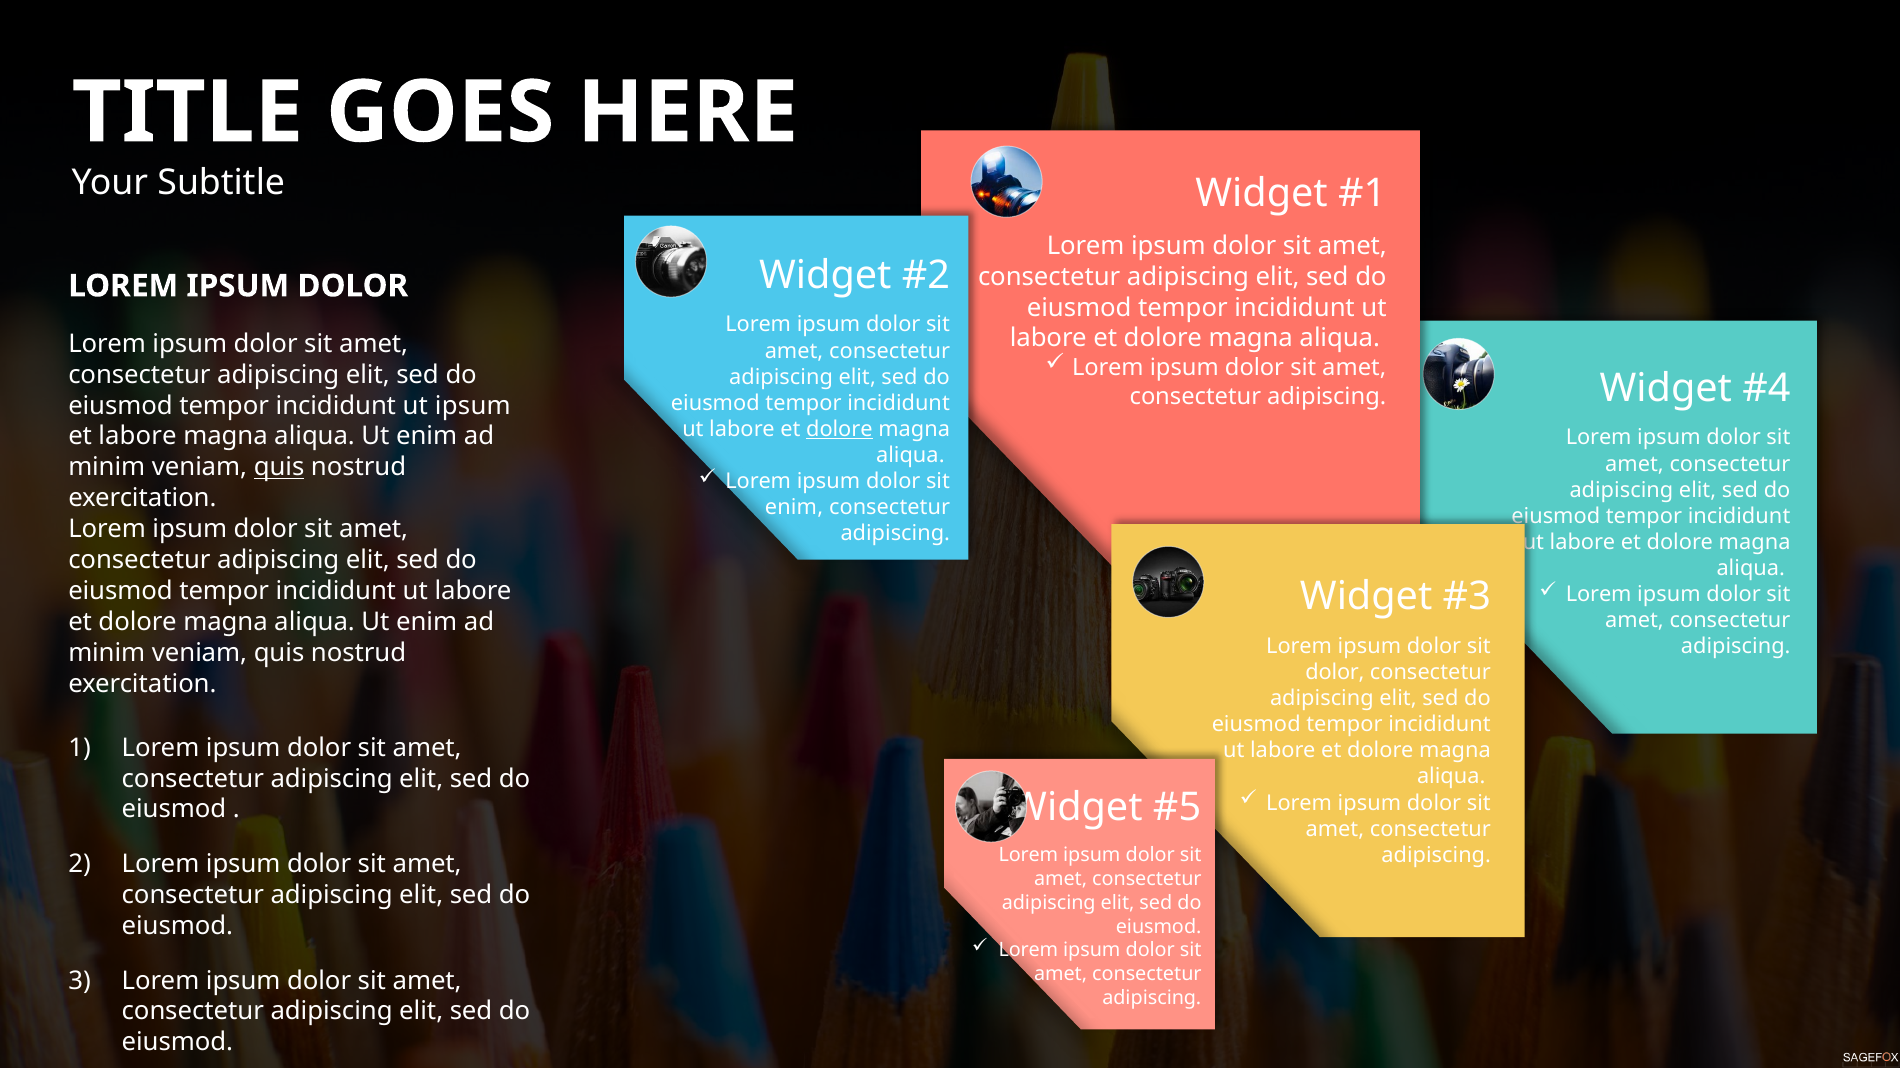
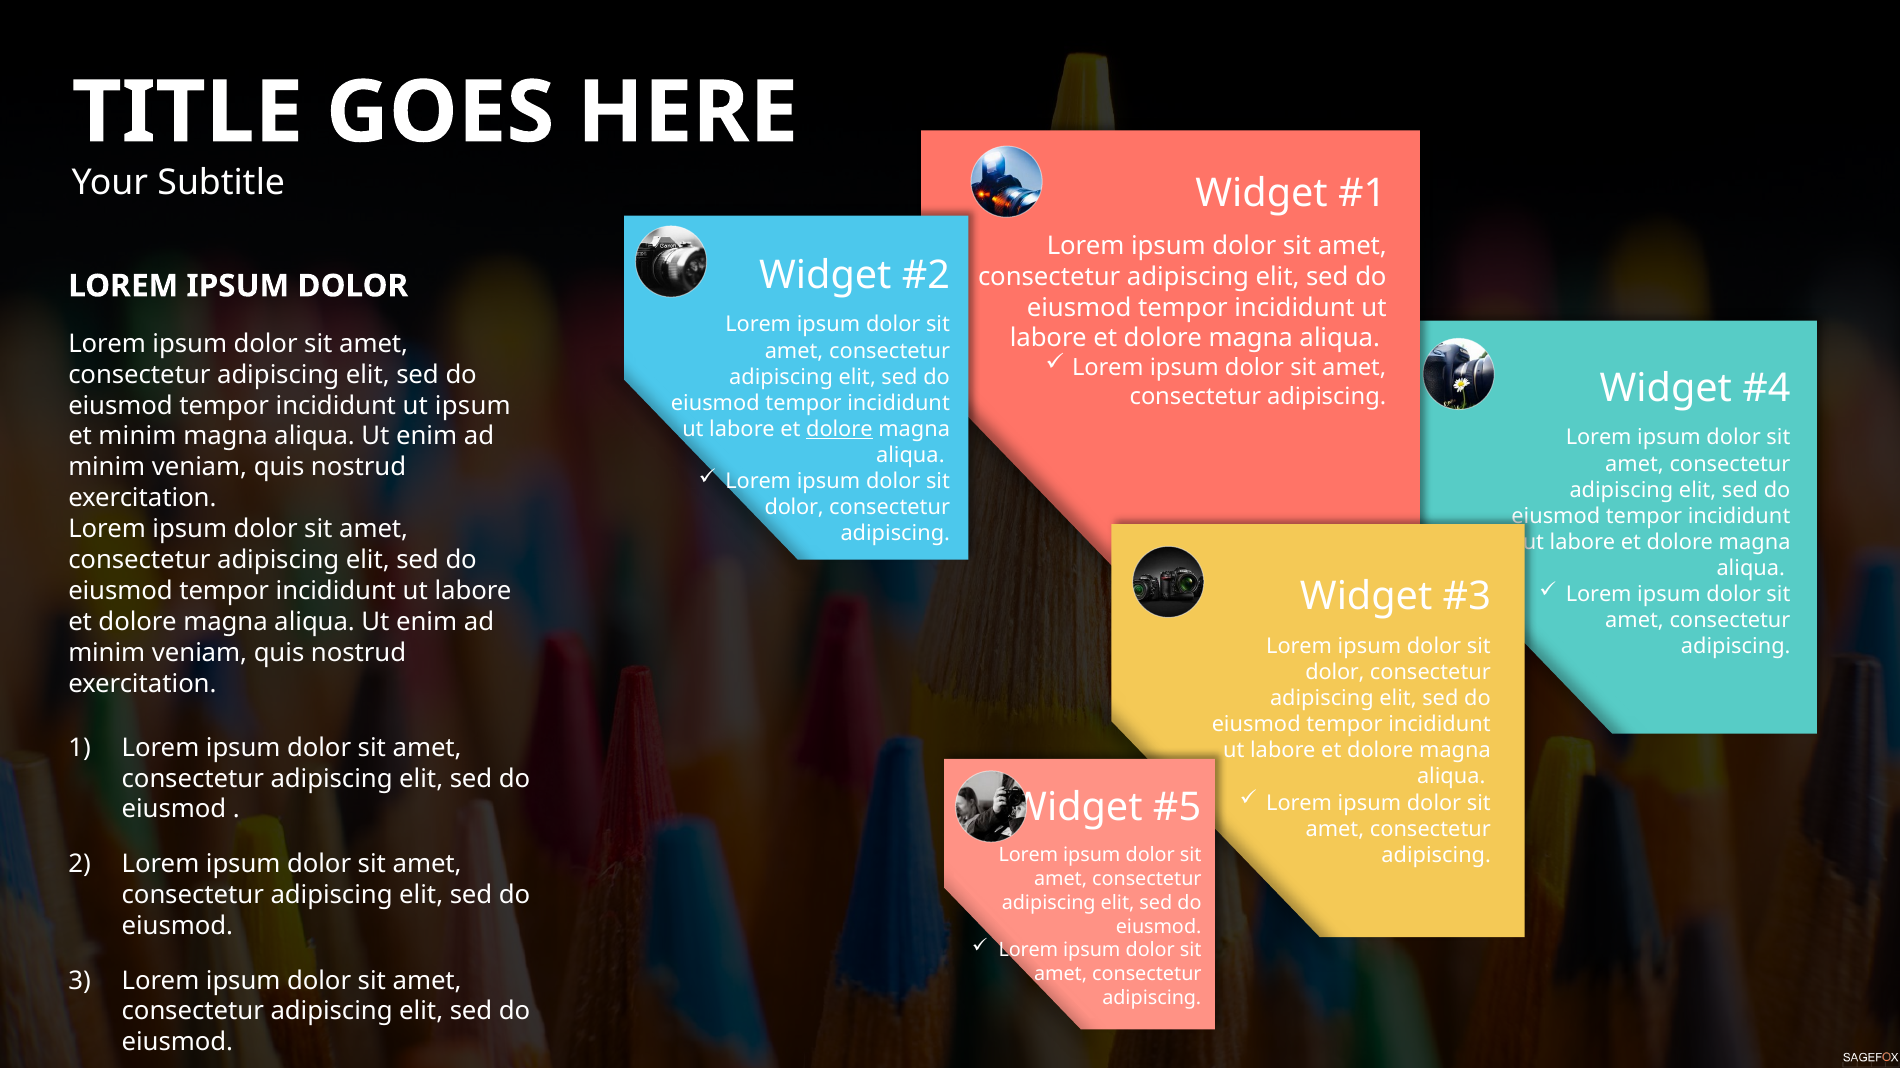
et labore: labore -> minim
quis at (279, 468) underline: present -> none
enim at (794, 508): enim -> dolor
